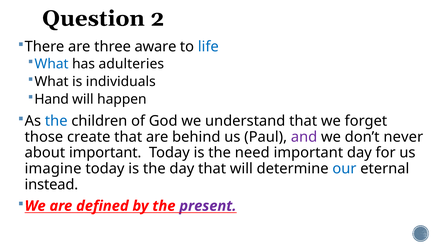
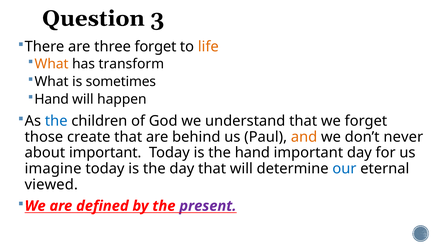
2: 2 -> 3
three aware: aware -> forget
life colour: blue -> orange
What at (52, 64) colour: blue -> orange
adulteries: adulteries -> transform
individuals: individuals -> sometimes
and colour: purple -> orange
the need: need -> hand
instead: instead -> viewed
